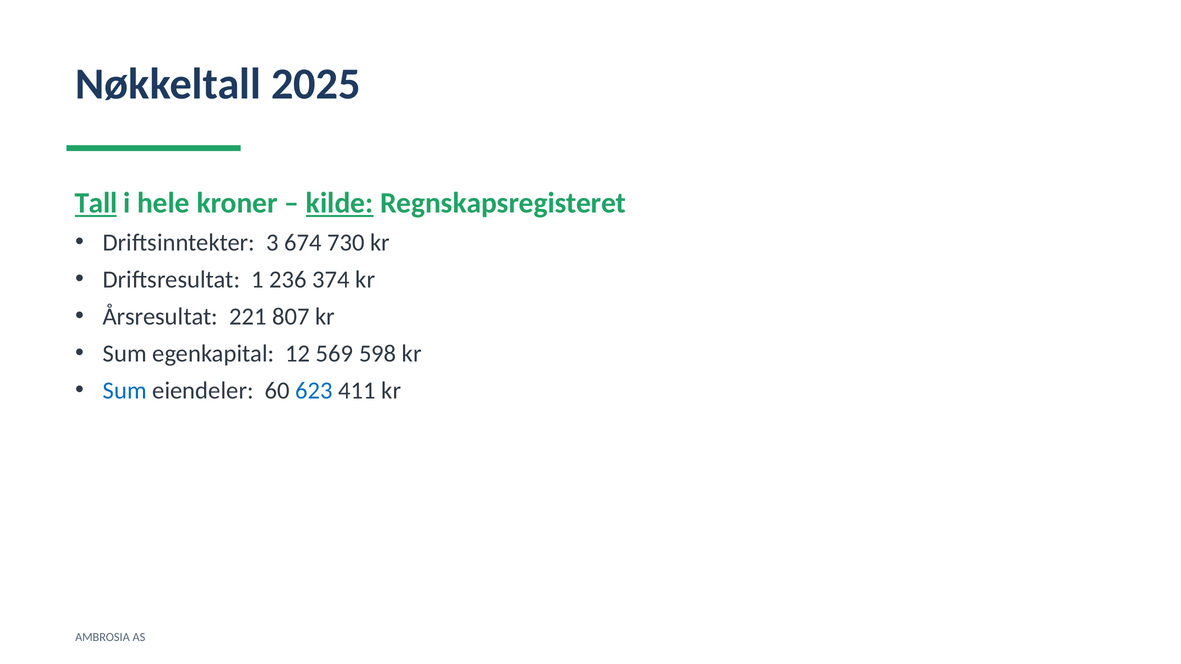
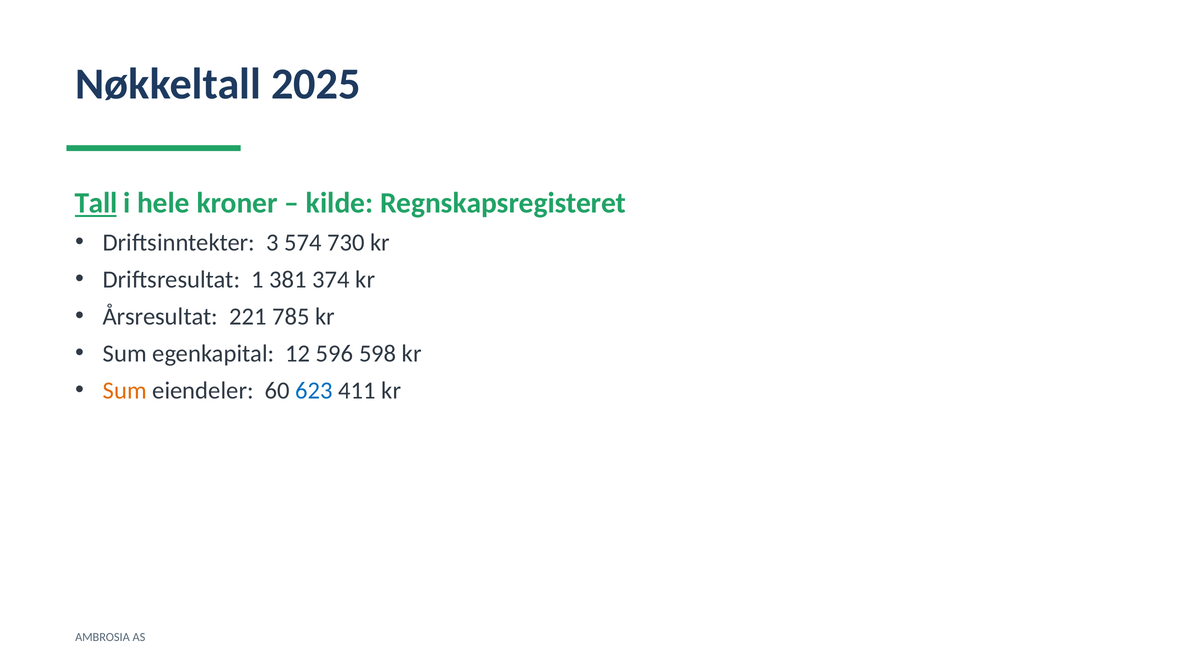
kilde underline: present -> none
674: 674 -> 574
236: 236 -> 381
807: 807 -> 785
569: 569 -> 596
Sum at (125, 391) colour: blue -> orange
